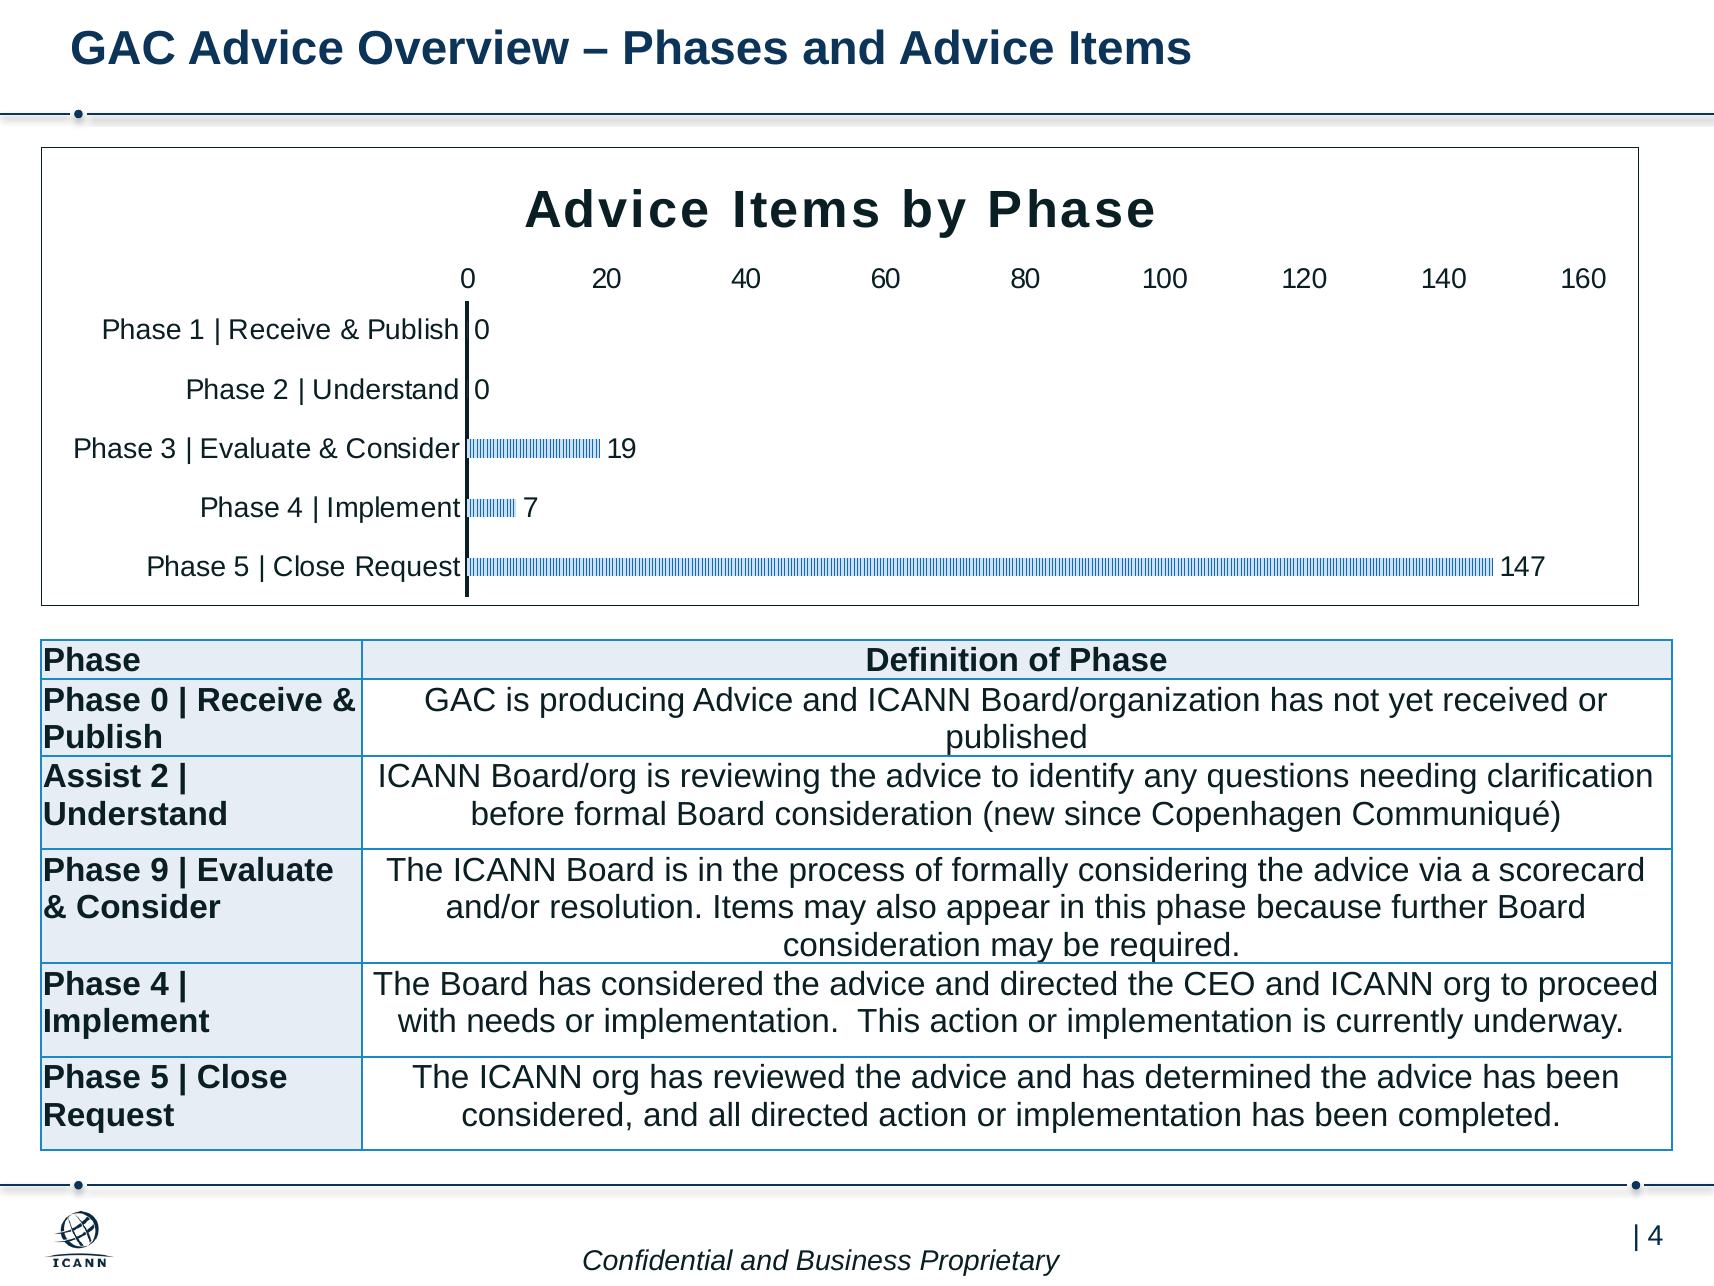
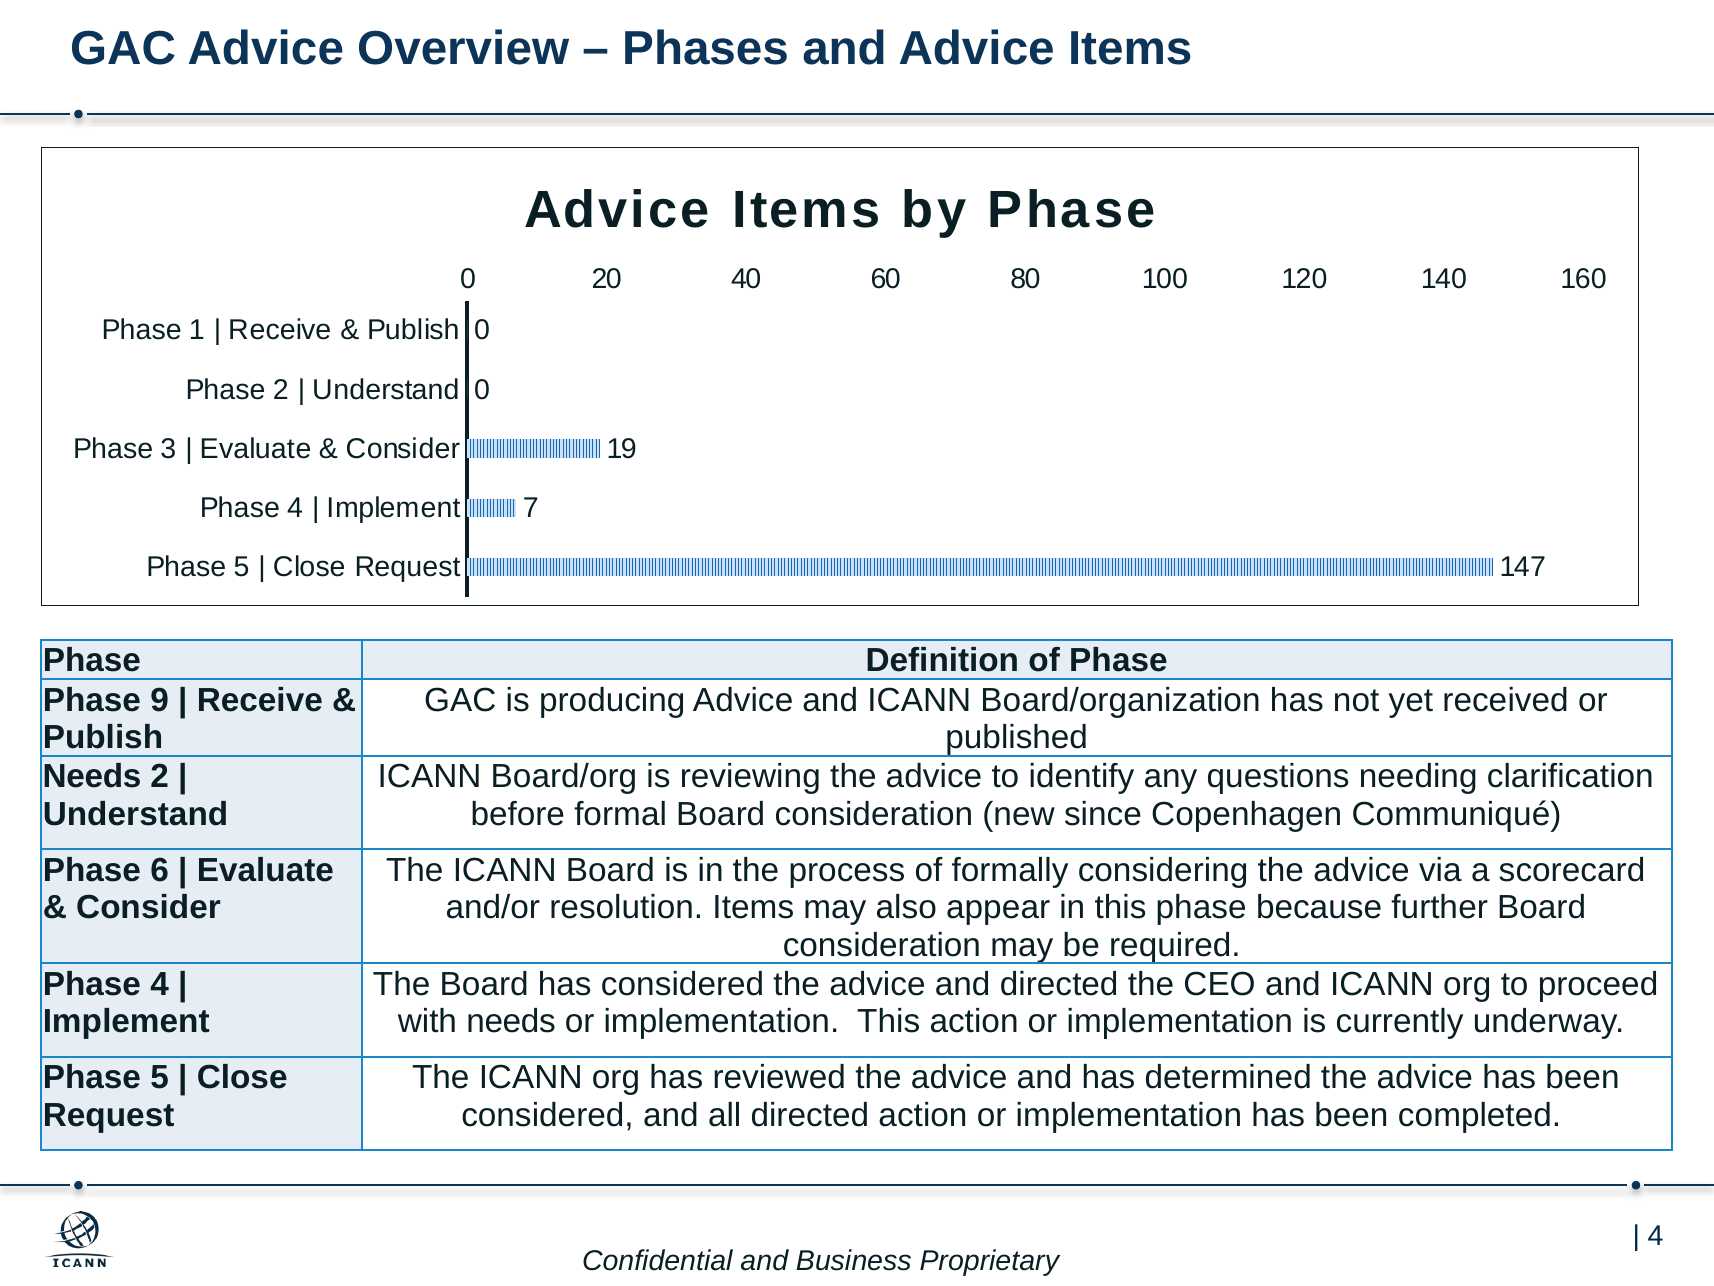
Phase 0: 0 -> 9
Assist at (92, 776): Assist -> Needs
9: 9 -> 6
